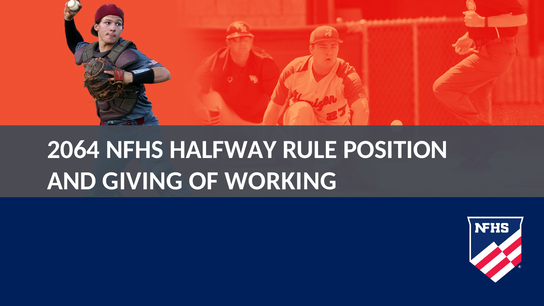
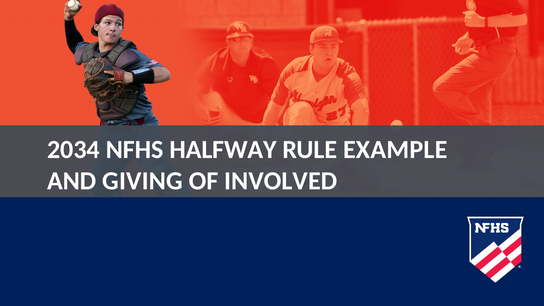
2064: 2064 -> 2034
POSITION: POSITION -> EXAMPLE
WORKING: WORKING -> INVOLVED
